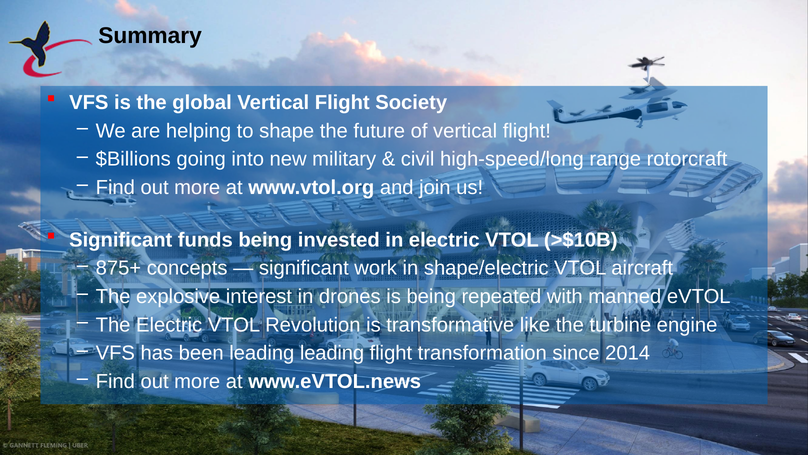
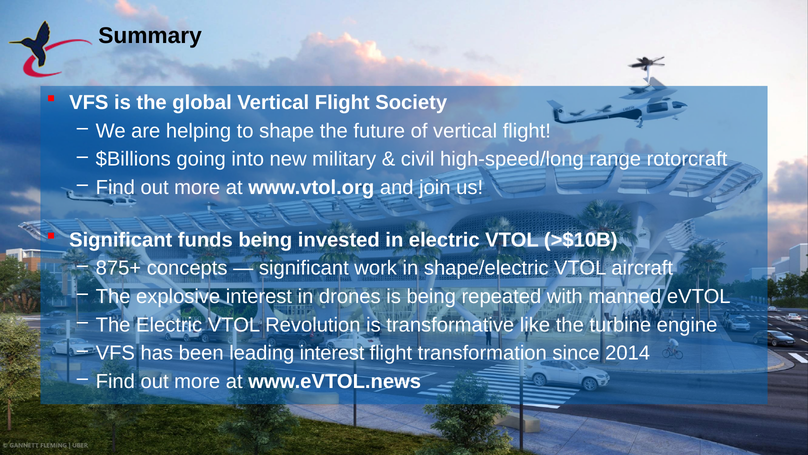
leading leading: leading -> interest
